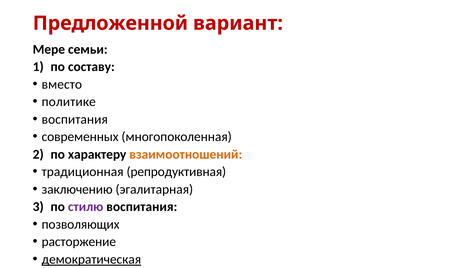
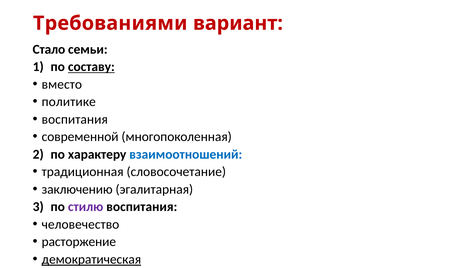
Предложенной: Предложенной -> Требованиями
Мере: Мере -> Стало
составу underline: none -> present
современных: современных -> современной
взаимоотношений colour: orange -> blue
репродуктивная: репродуктивная -> словосочетание
позволяющих: позволяющих -> человечество
